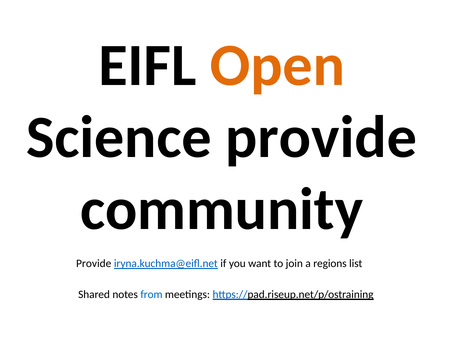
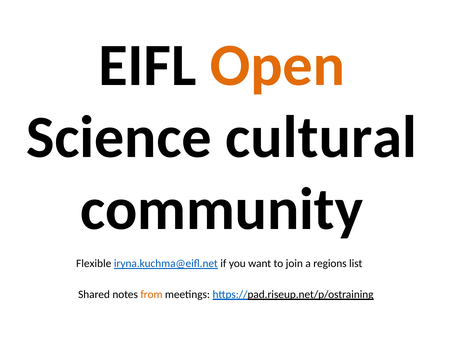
Science provide: provide -> cultural
Provide at (94, 264): Provide -> Flexible
from colour: blue -> orange
